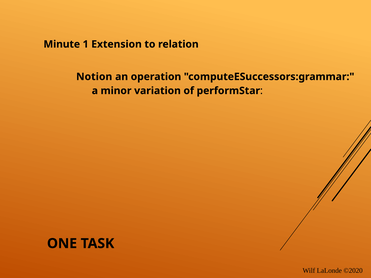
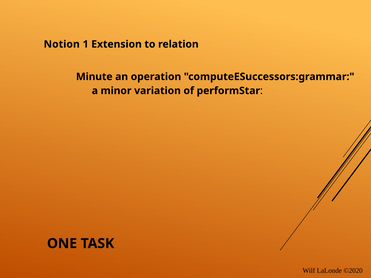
Minute: Minute -> Notion
Notion: Notion -> Minute
